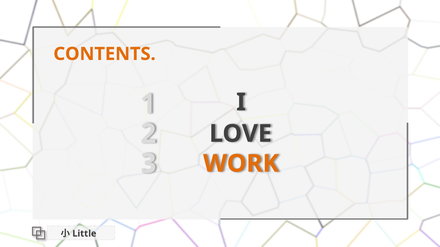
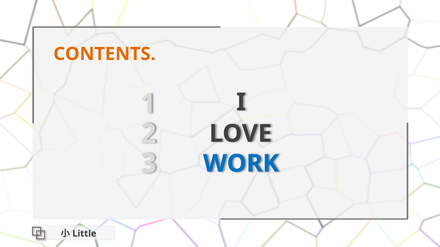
WORK colour: orange -> blue
